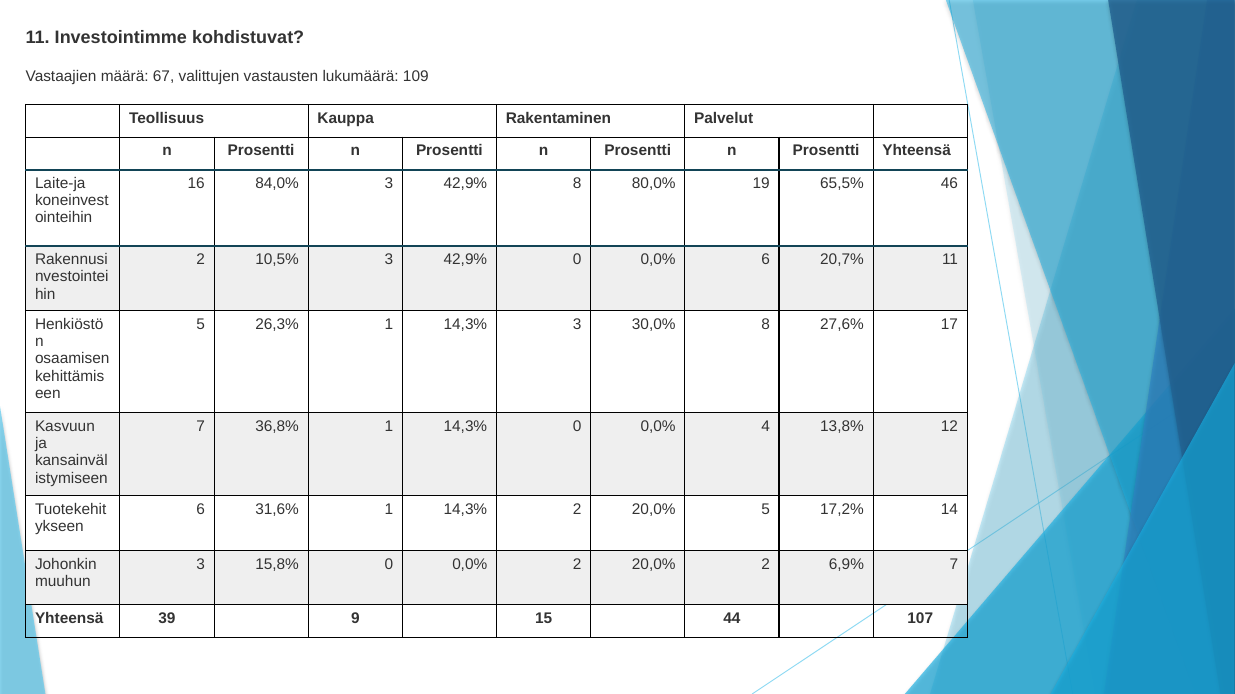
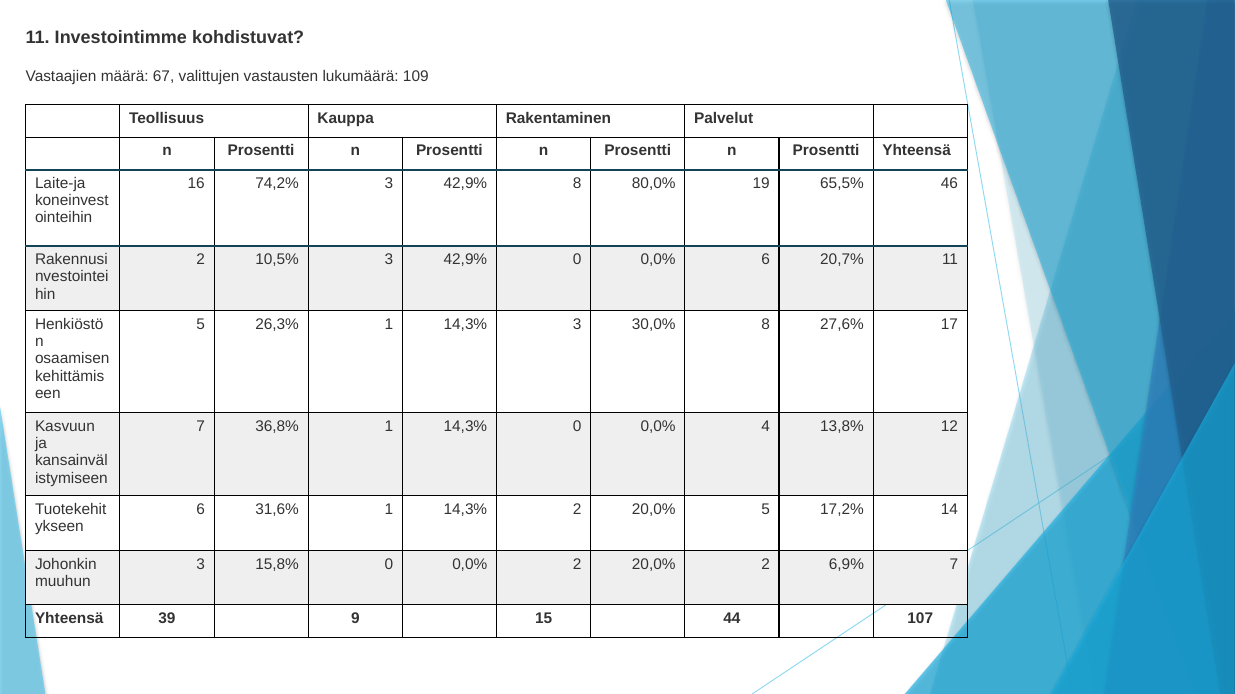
84,0%: 84,0% -> 74,2%
